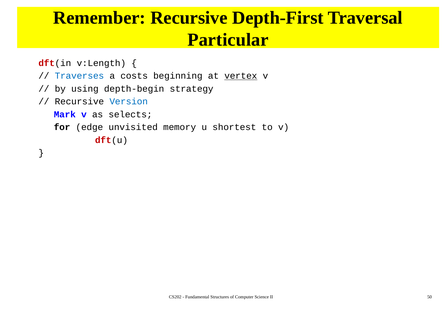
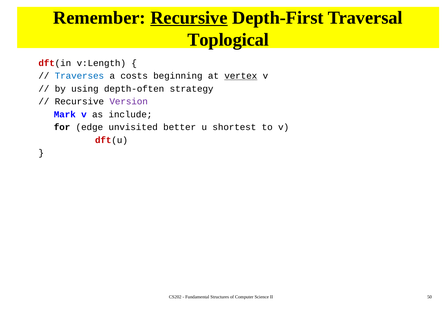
Recursive at (189, 18) underline: none -> present
Particular: Particular -> Toplogical
depth-begin: depth-begin -> depth-often
Version colour: blue -> purple
selects: selects -> include
memory: memory -> better
